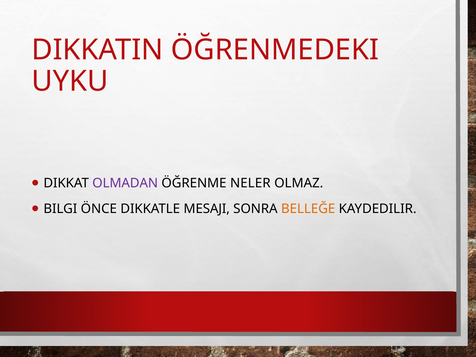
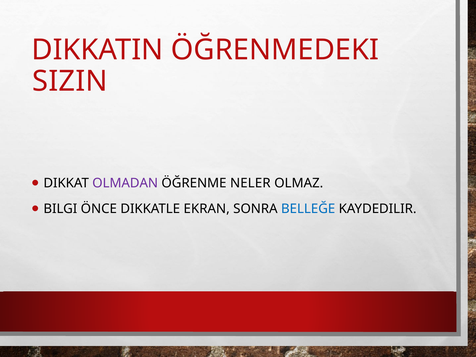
UYKU: UYKU -> SIZIN
MESAJI: MESAJI -> EKRAN
BELLEĞE colour: orange -> blue
